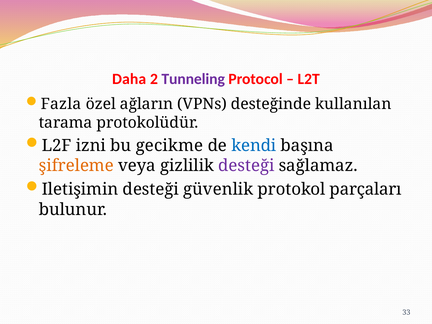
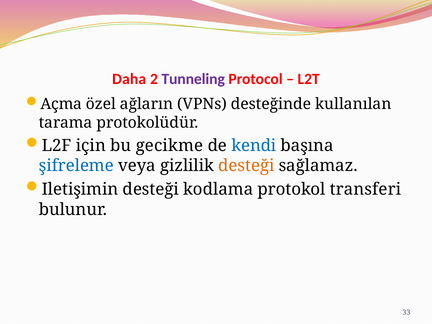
Fazla: Fazla -> Açma
izni: izni -> için
şifreleme colour: orange -> blue
desteği at (246, 166) colour: purple -> orange
güvenlik: güvenlik -> kodlama
parçaları: parçaları -> transferi
